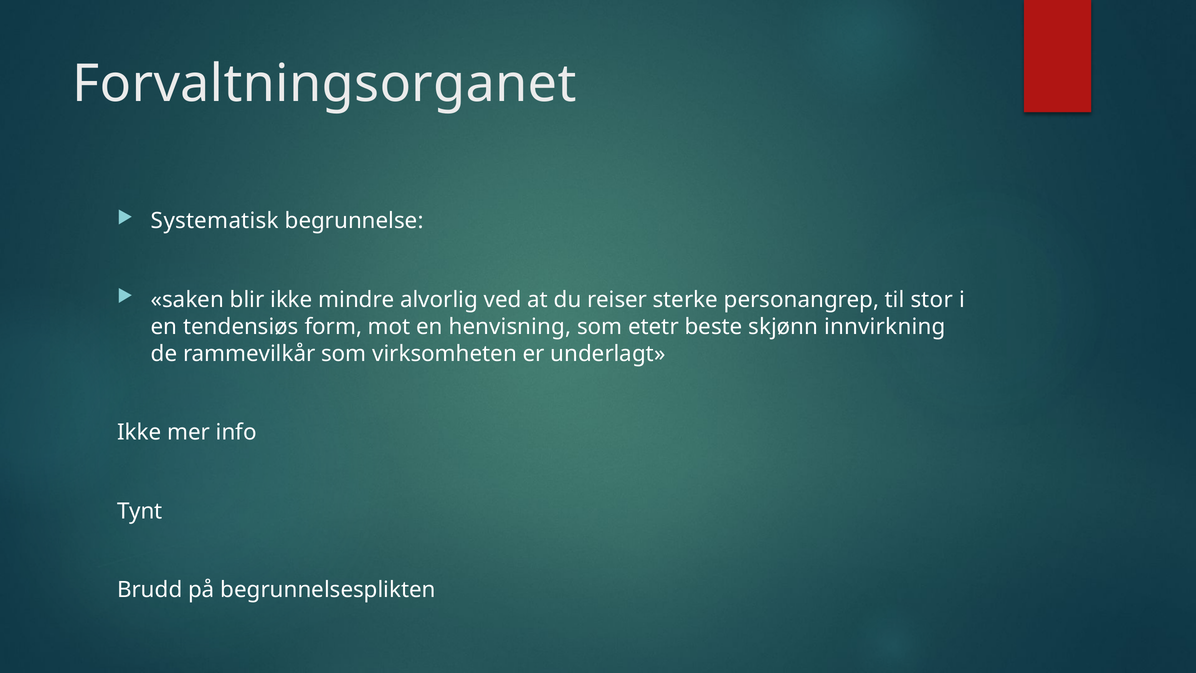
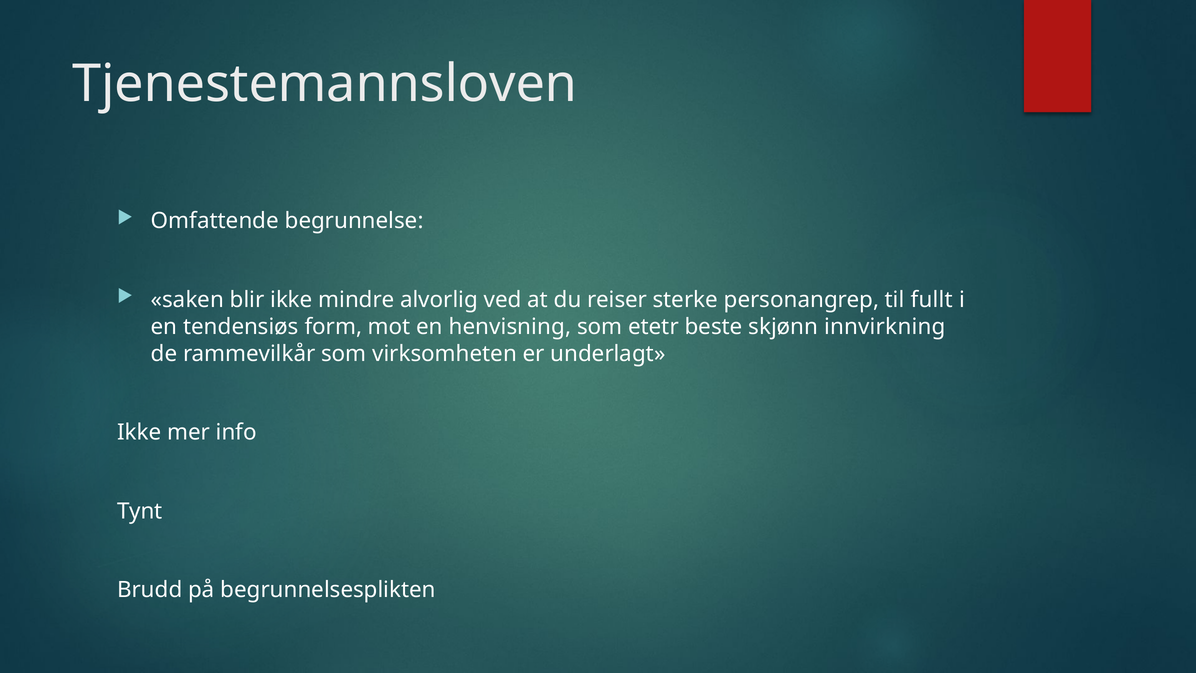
Forvaltningsorganet: Forvaltningsorganet -> Tjenestemannsloven
Systematisk: Systematisk -> Omfattende
stor: stor -> fullt
